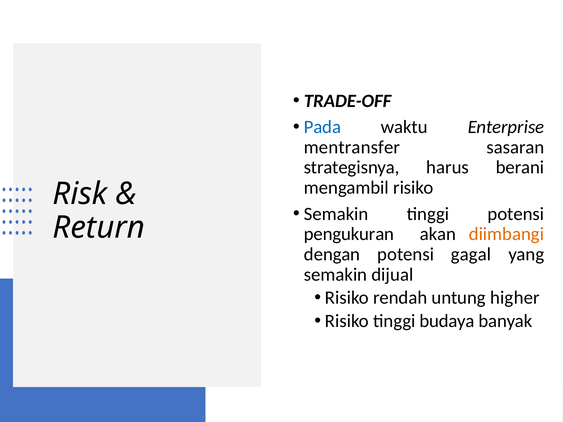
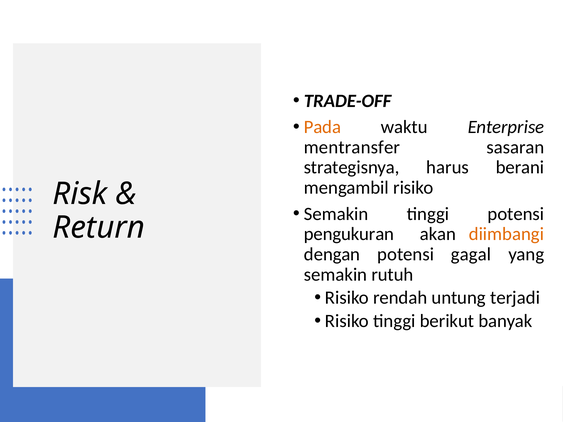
Pada colour: blue -> orange
dijual: dijual -> rutuh
higher: higher -> terjadi
budaya: budaya -> berikut
